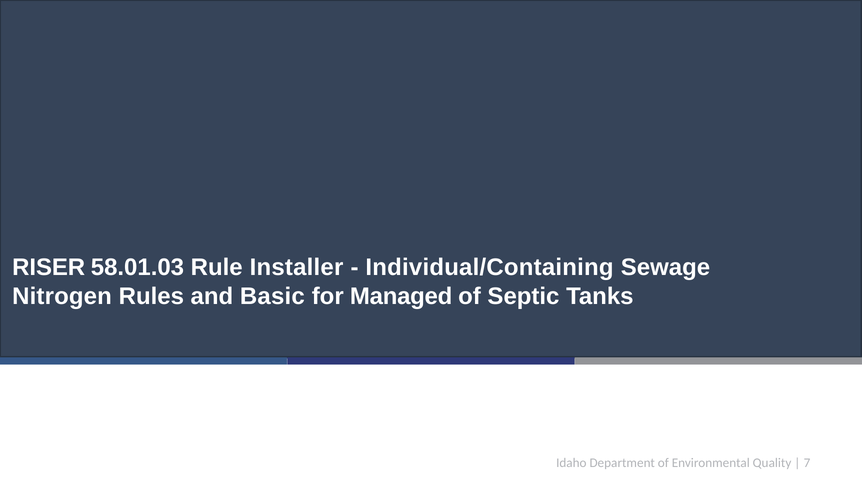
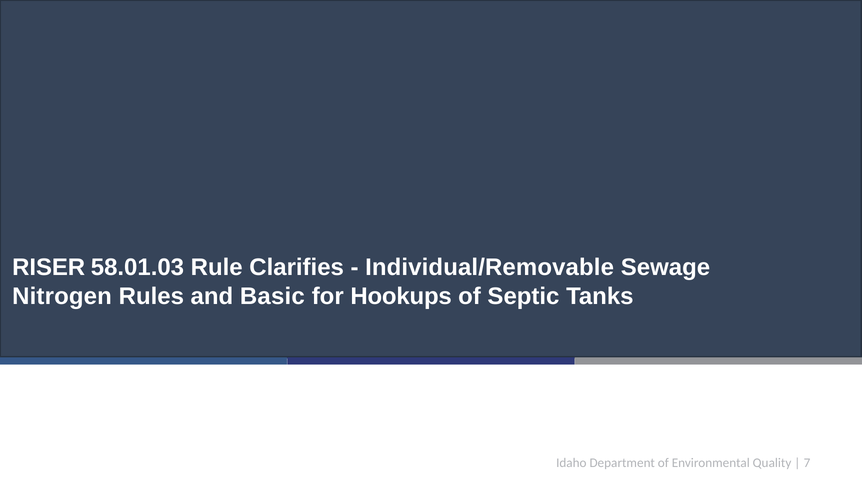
Installer: Installer -> Clarifies
Individual/Containing: Individual/Containing -> Individual/Removable
Managed: Managed -> Hookups
